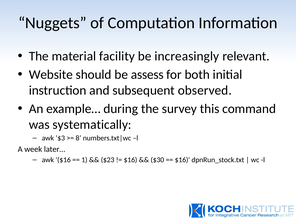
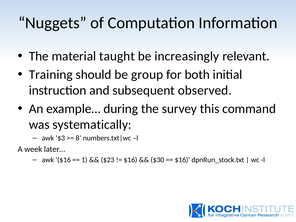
facility: facility -> taught
Website: Website -> Training
assess: assess -> group
